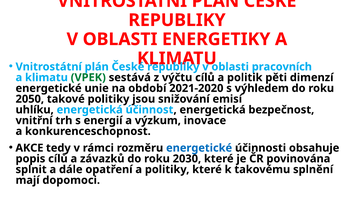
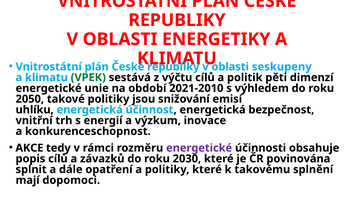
pracovních: pracovních -> seskupeny
2021-2020: 2021-2020 -> 2021-2010
energetické at (199, 148) colour: blue -> purple
